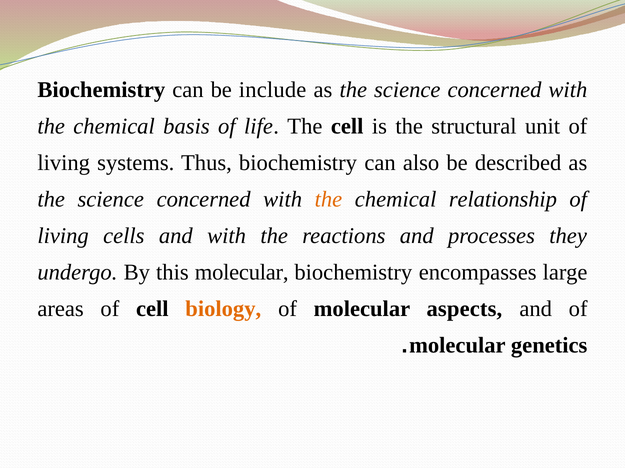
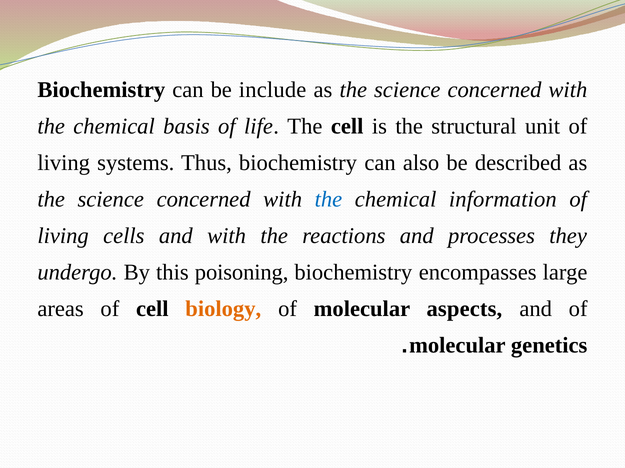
the at (328, 200) colour: orange -> blue
relationship: relationship -> information
this molecular: molecular -> poisoning
